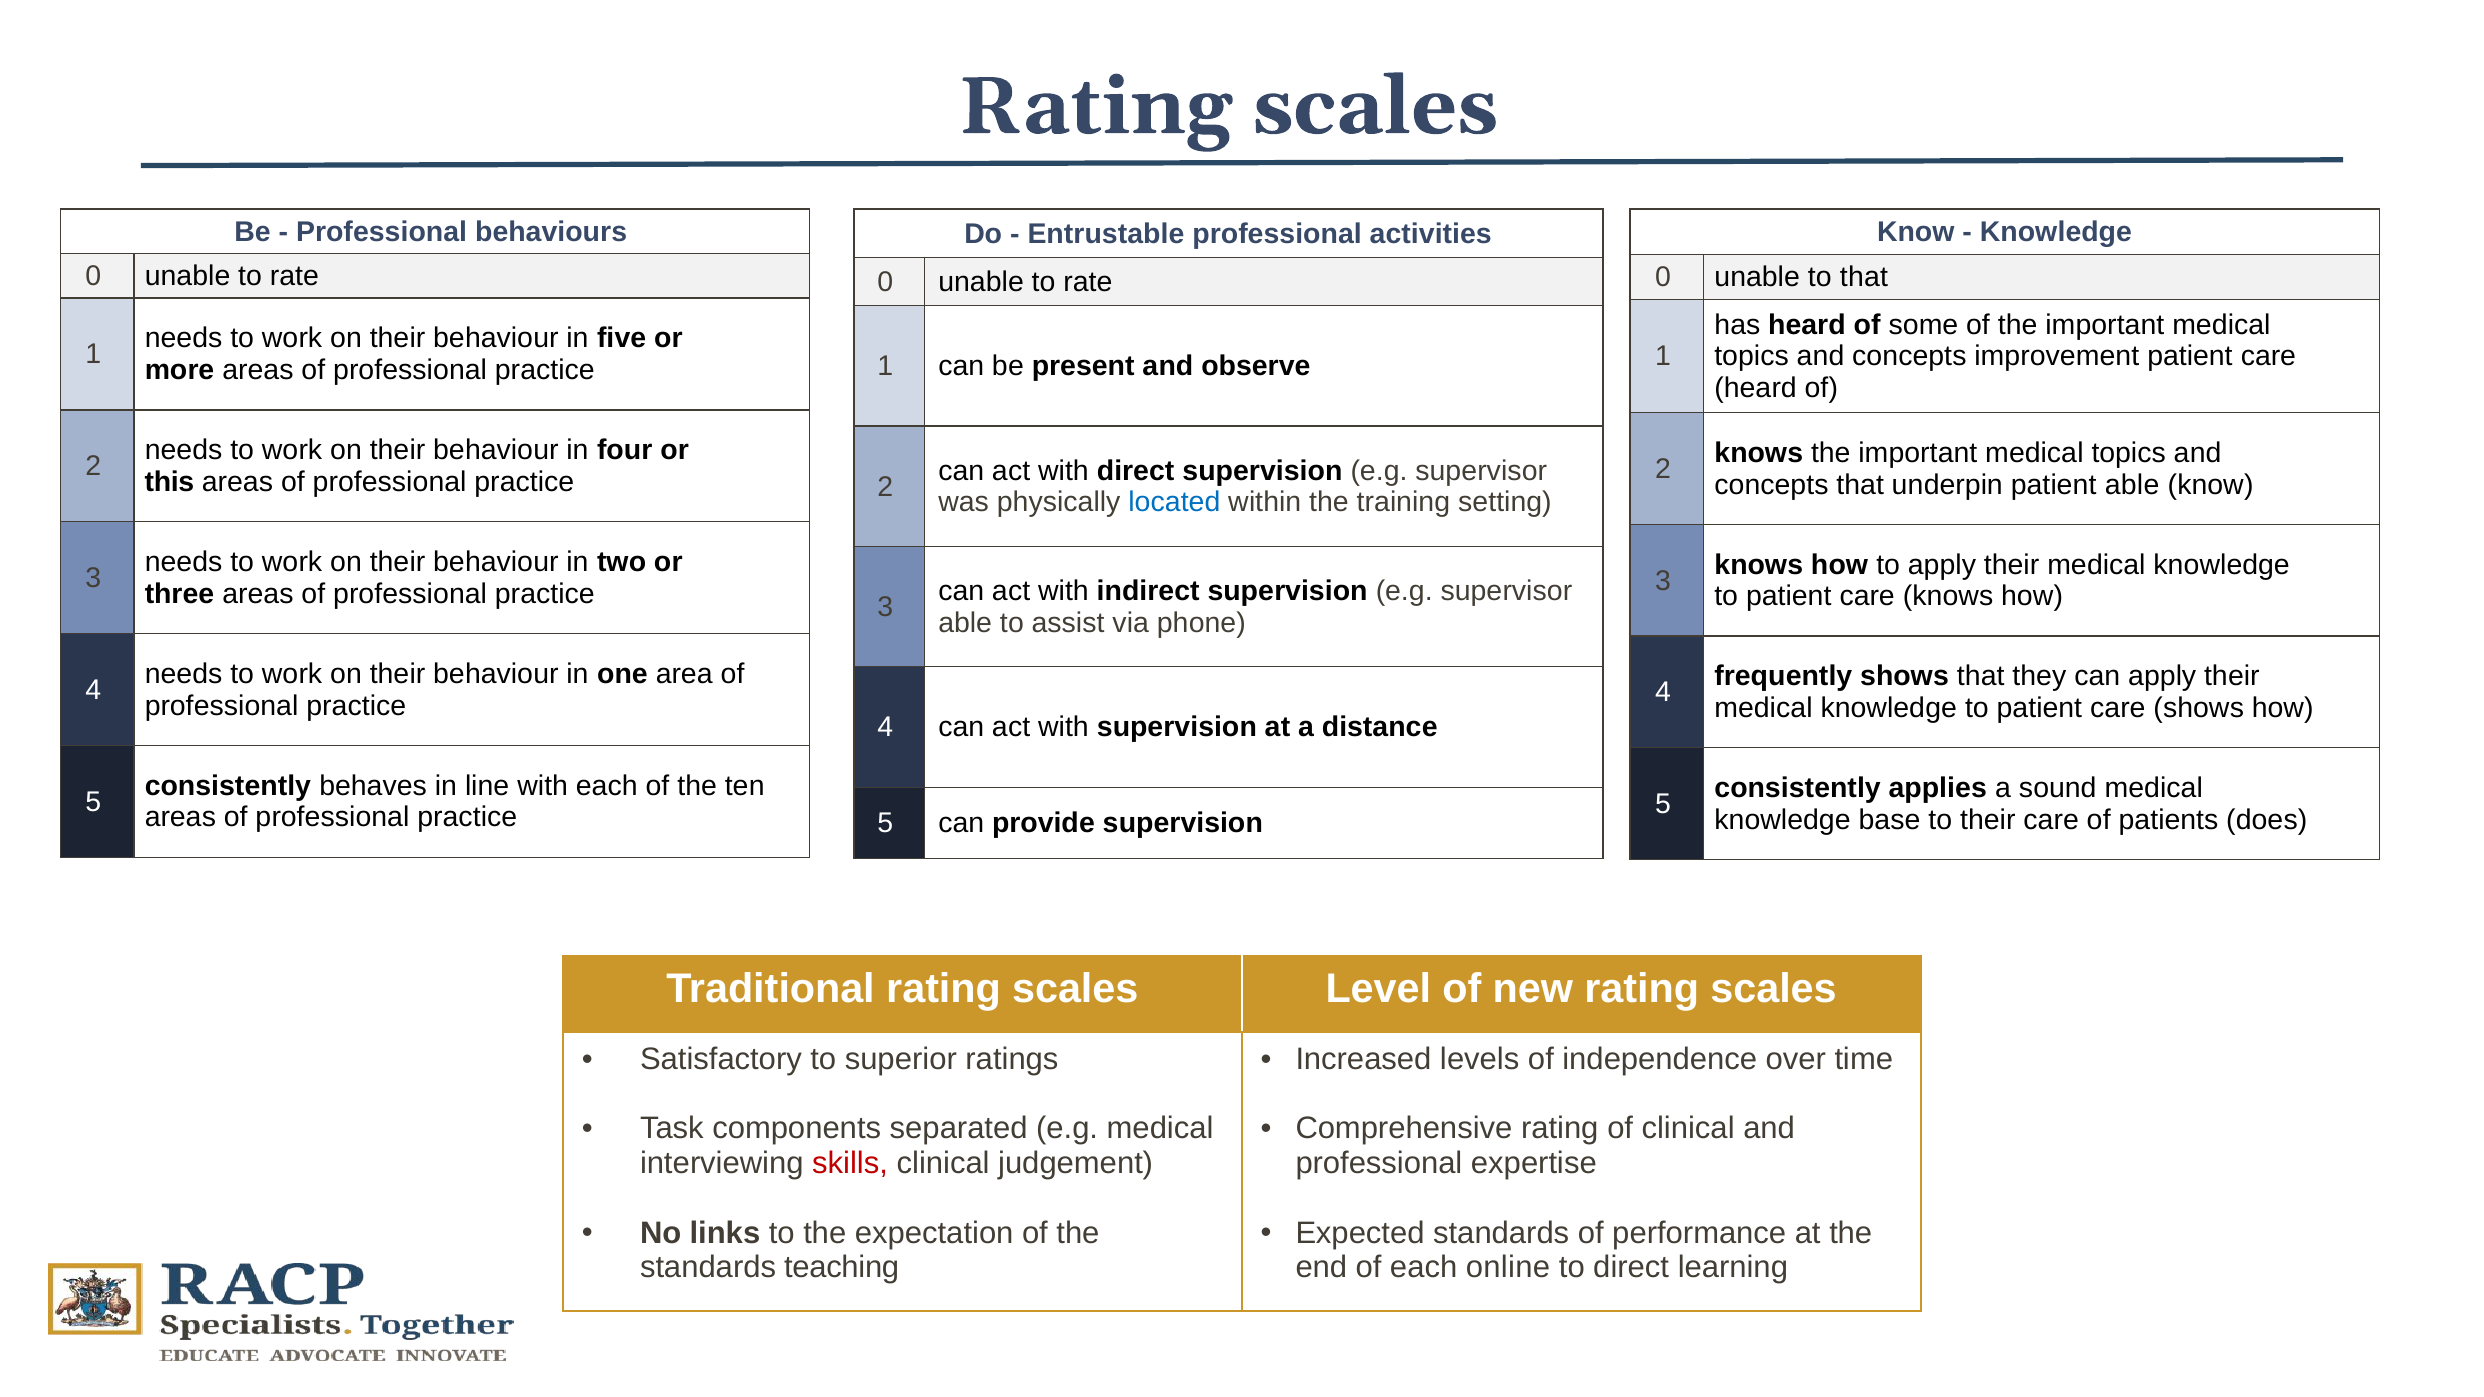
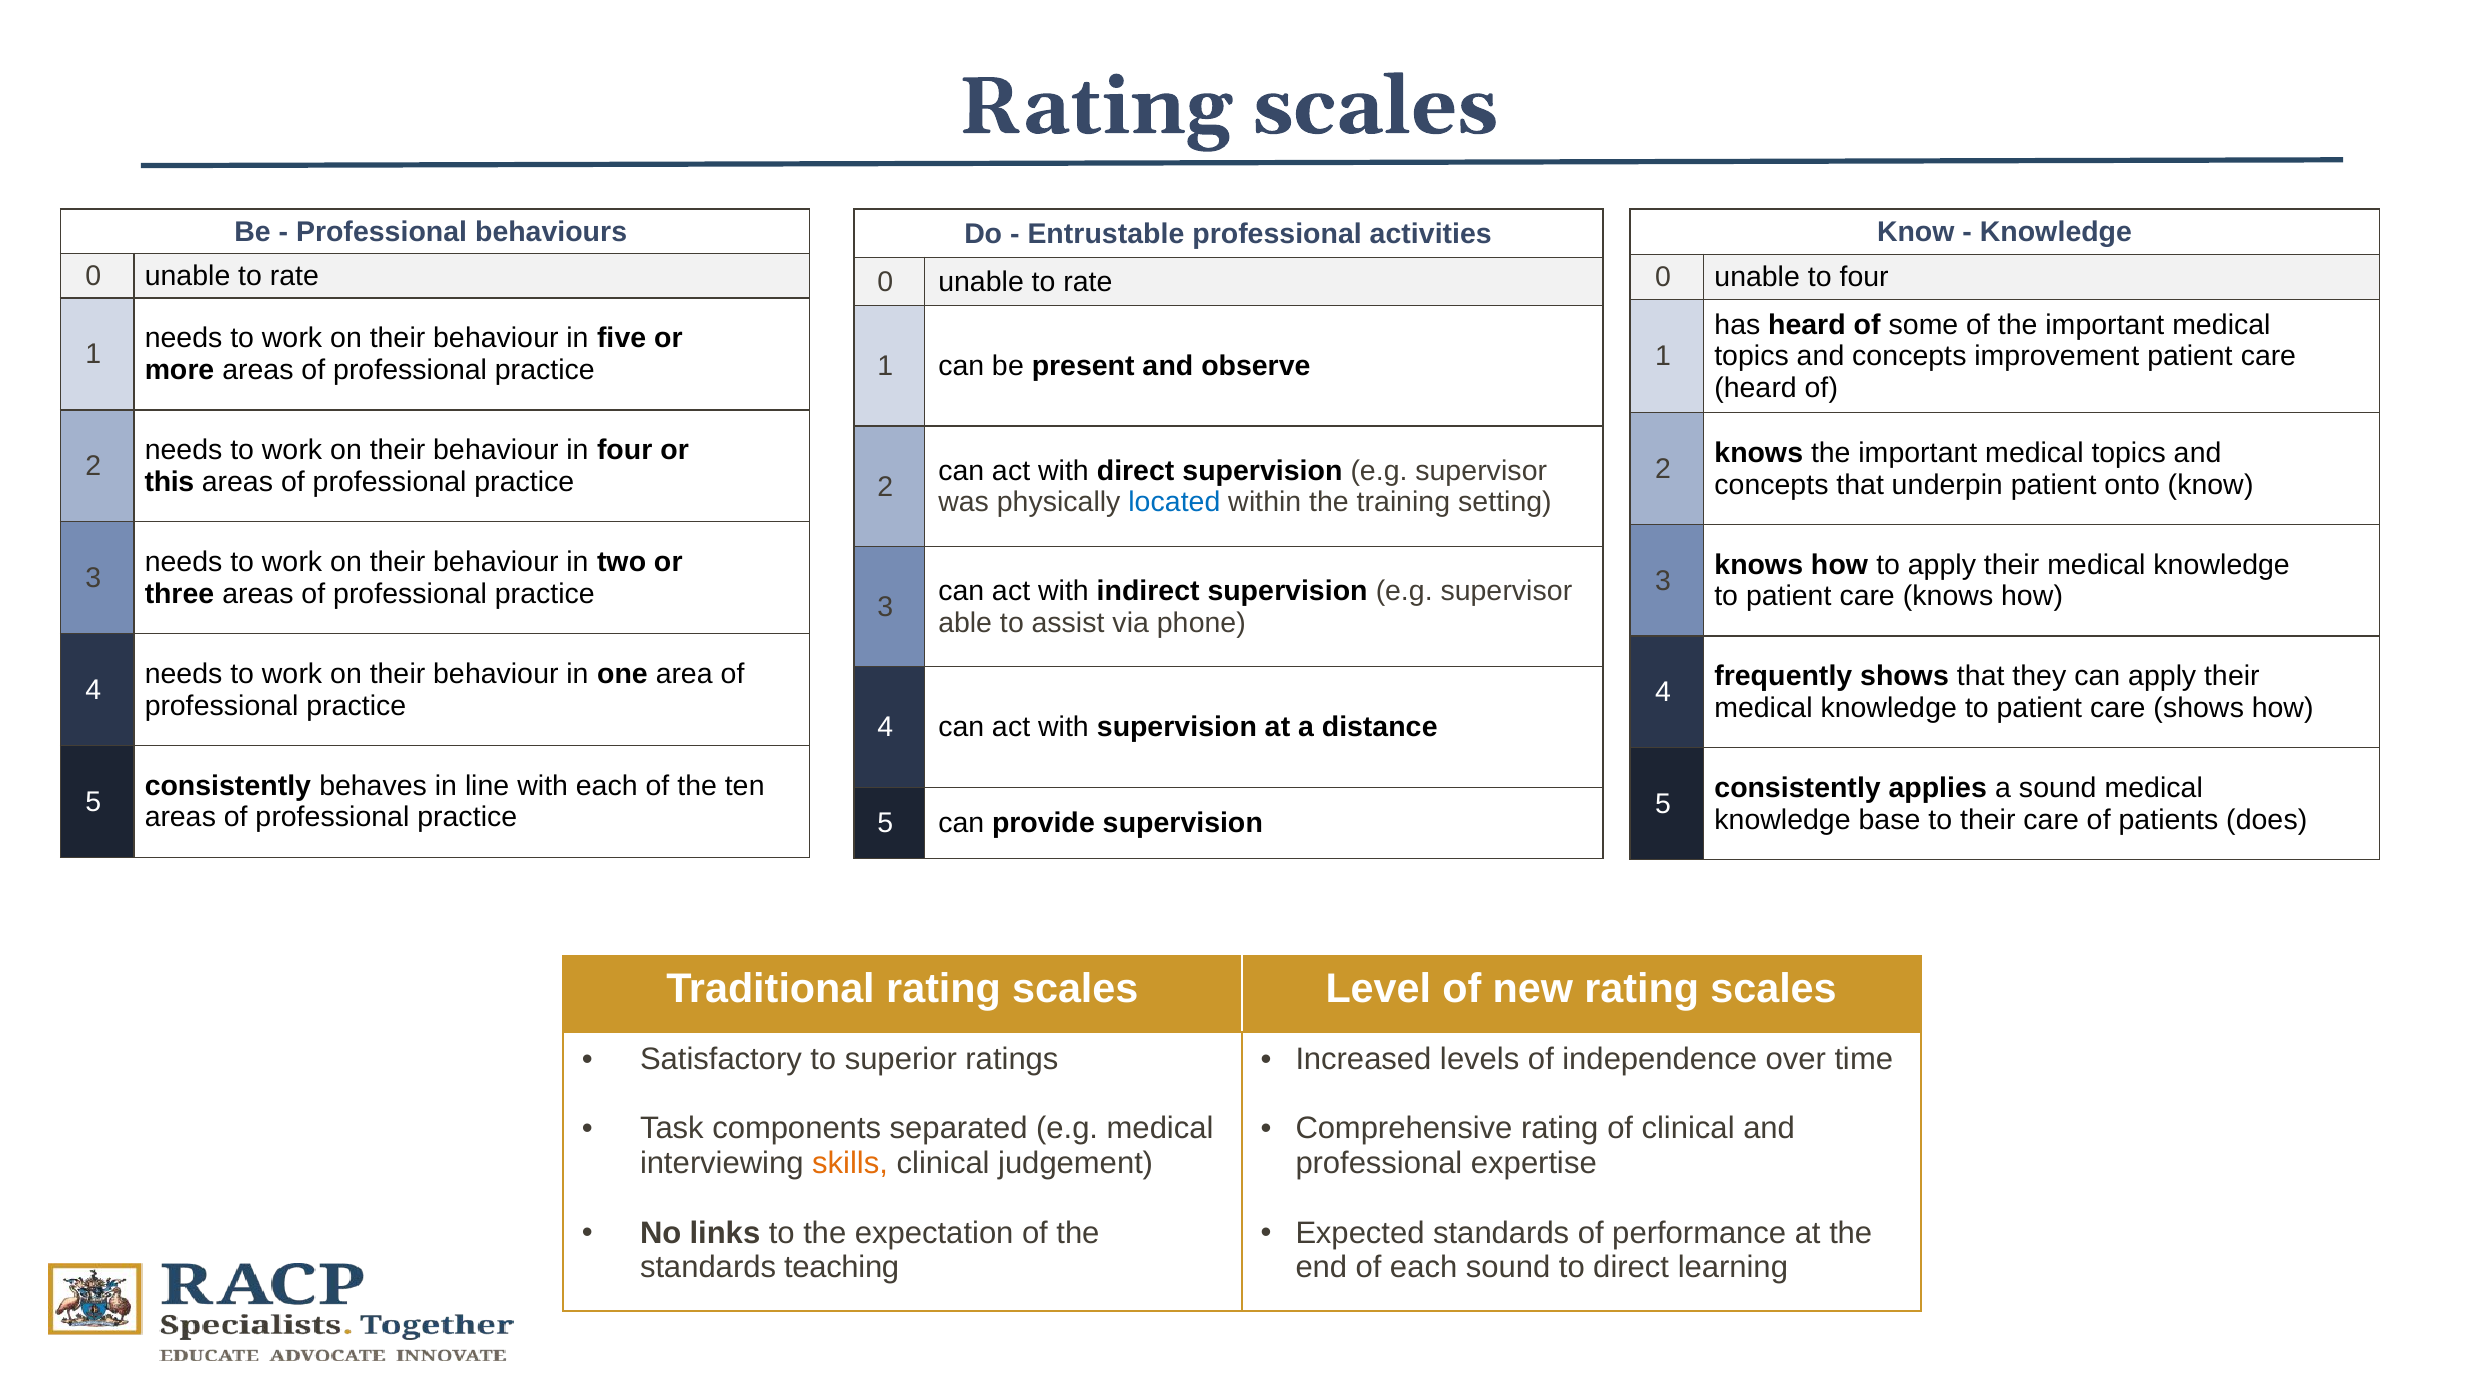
to that: that -> four
patient able: able -> onto
skills colour: red -> orange
each online: online -> sound
